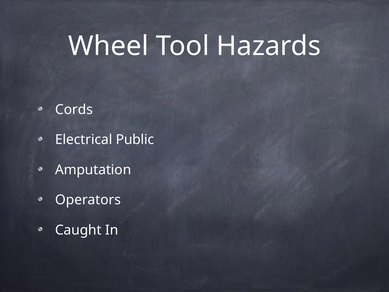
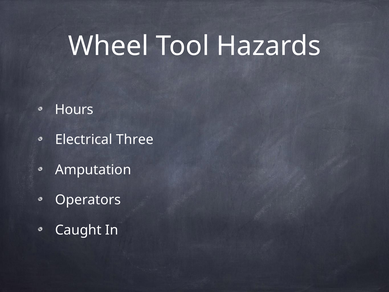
Cords: Cords -> Hours
Public: Public -> Three
